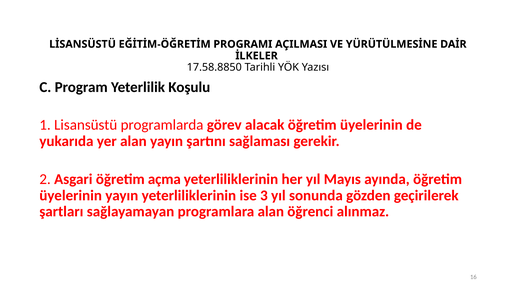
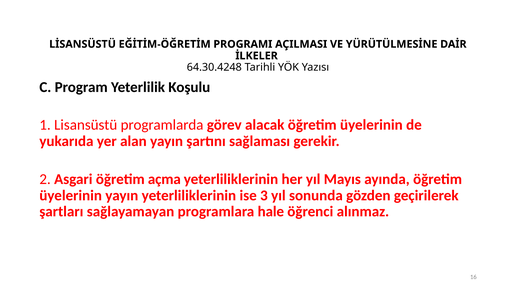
17.58.8850: 17.58.8850 -> 64.30.4248
programlara alan: alan -> hale
